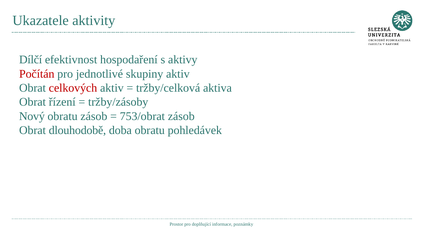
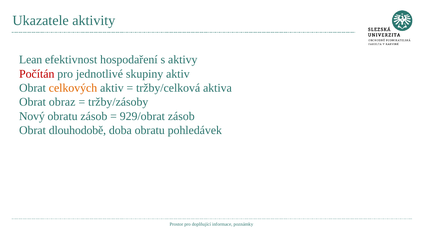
Dílčí: Dílčí -> Lean
celkových colour: red -> orange
řízení: řízení -> obraz
753/obrat: 753/obrat -> 929/obrat
